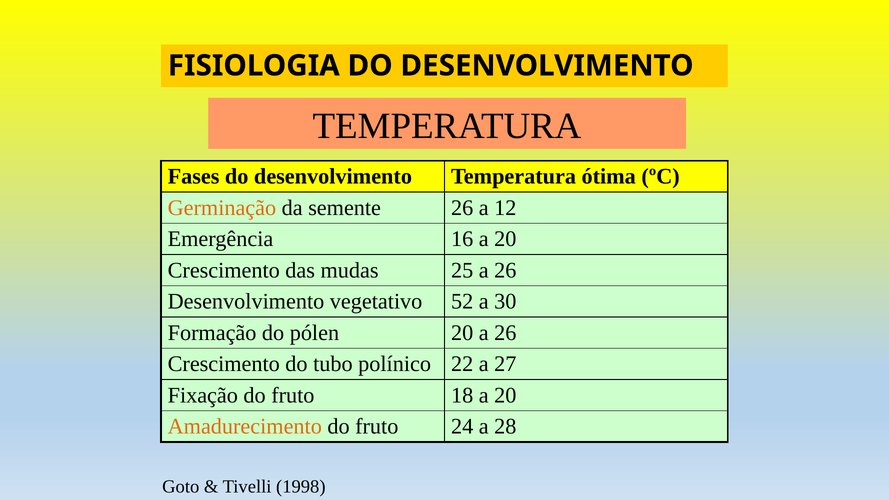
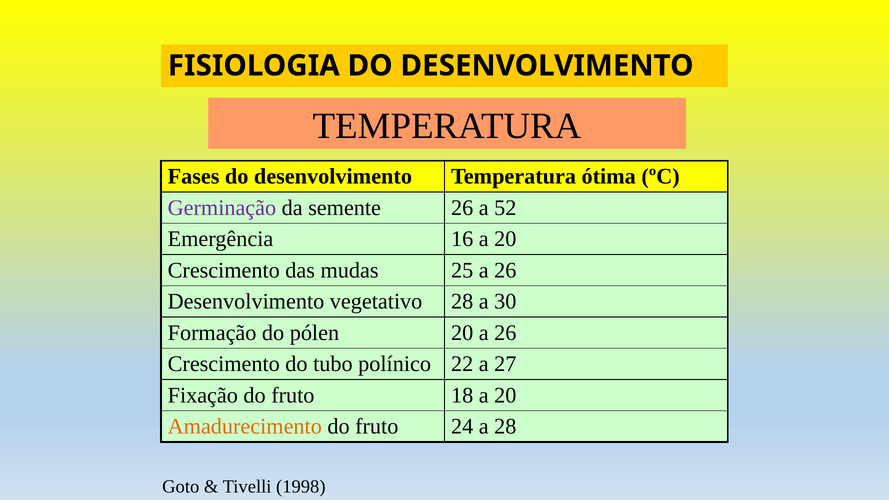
Germinação colour: orange -> purple
12: 12 -> 52
vegetativo 52: 52 -> 28
